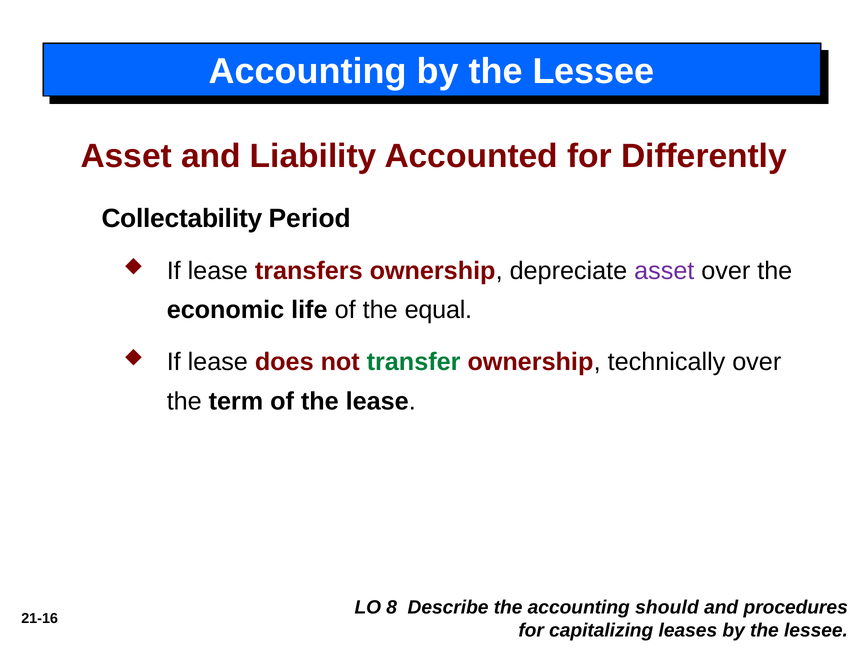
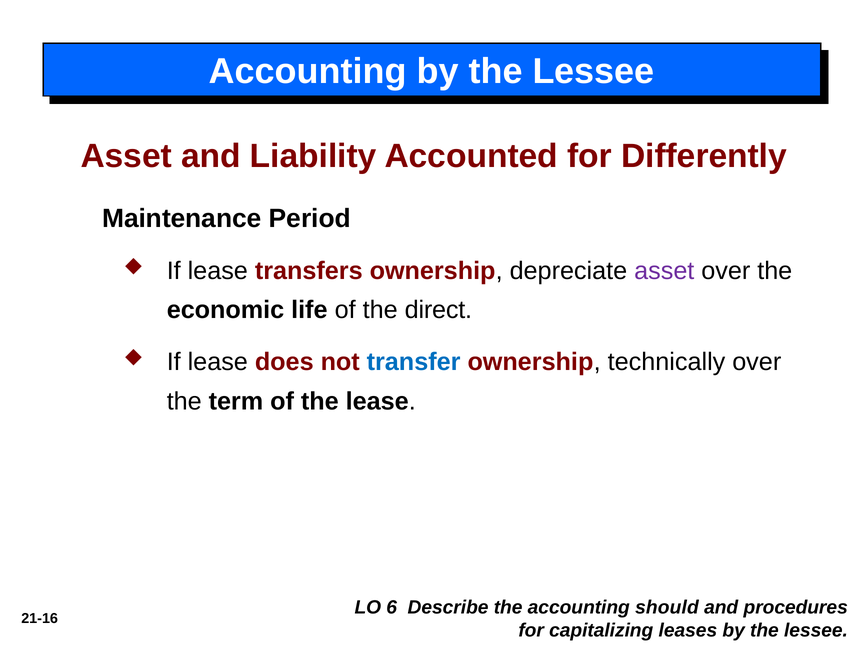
Collectability: Collectability -> Maintenance
equal: equal -> direct
transfer colour: green -> blue
8: 8 -> 6
